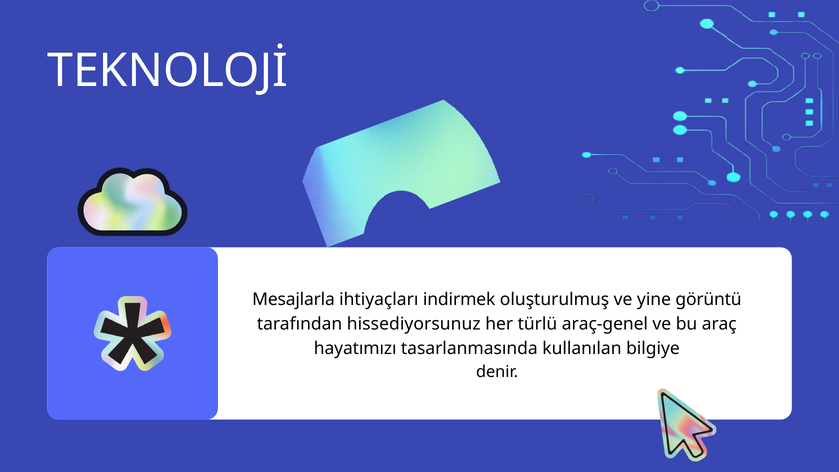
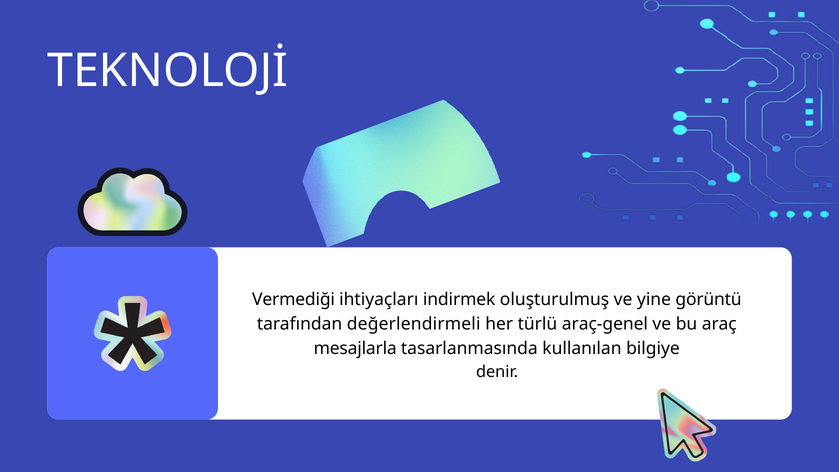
Mesajlarla: Mesajlarla -> Vermediği
hissediyorsunuz: hissediyorsunuz -> değerlendirmeli
hayatımızı: hayatımızı -> mesajlarla
